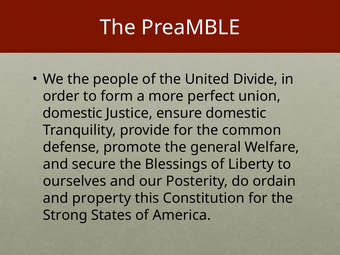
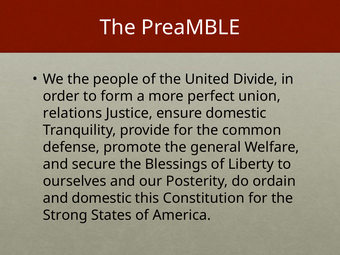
domestic at (73, 113): domestic -> relations
and property: property -> domestic
